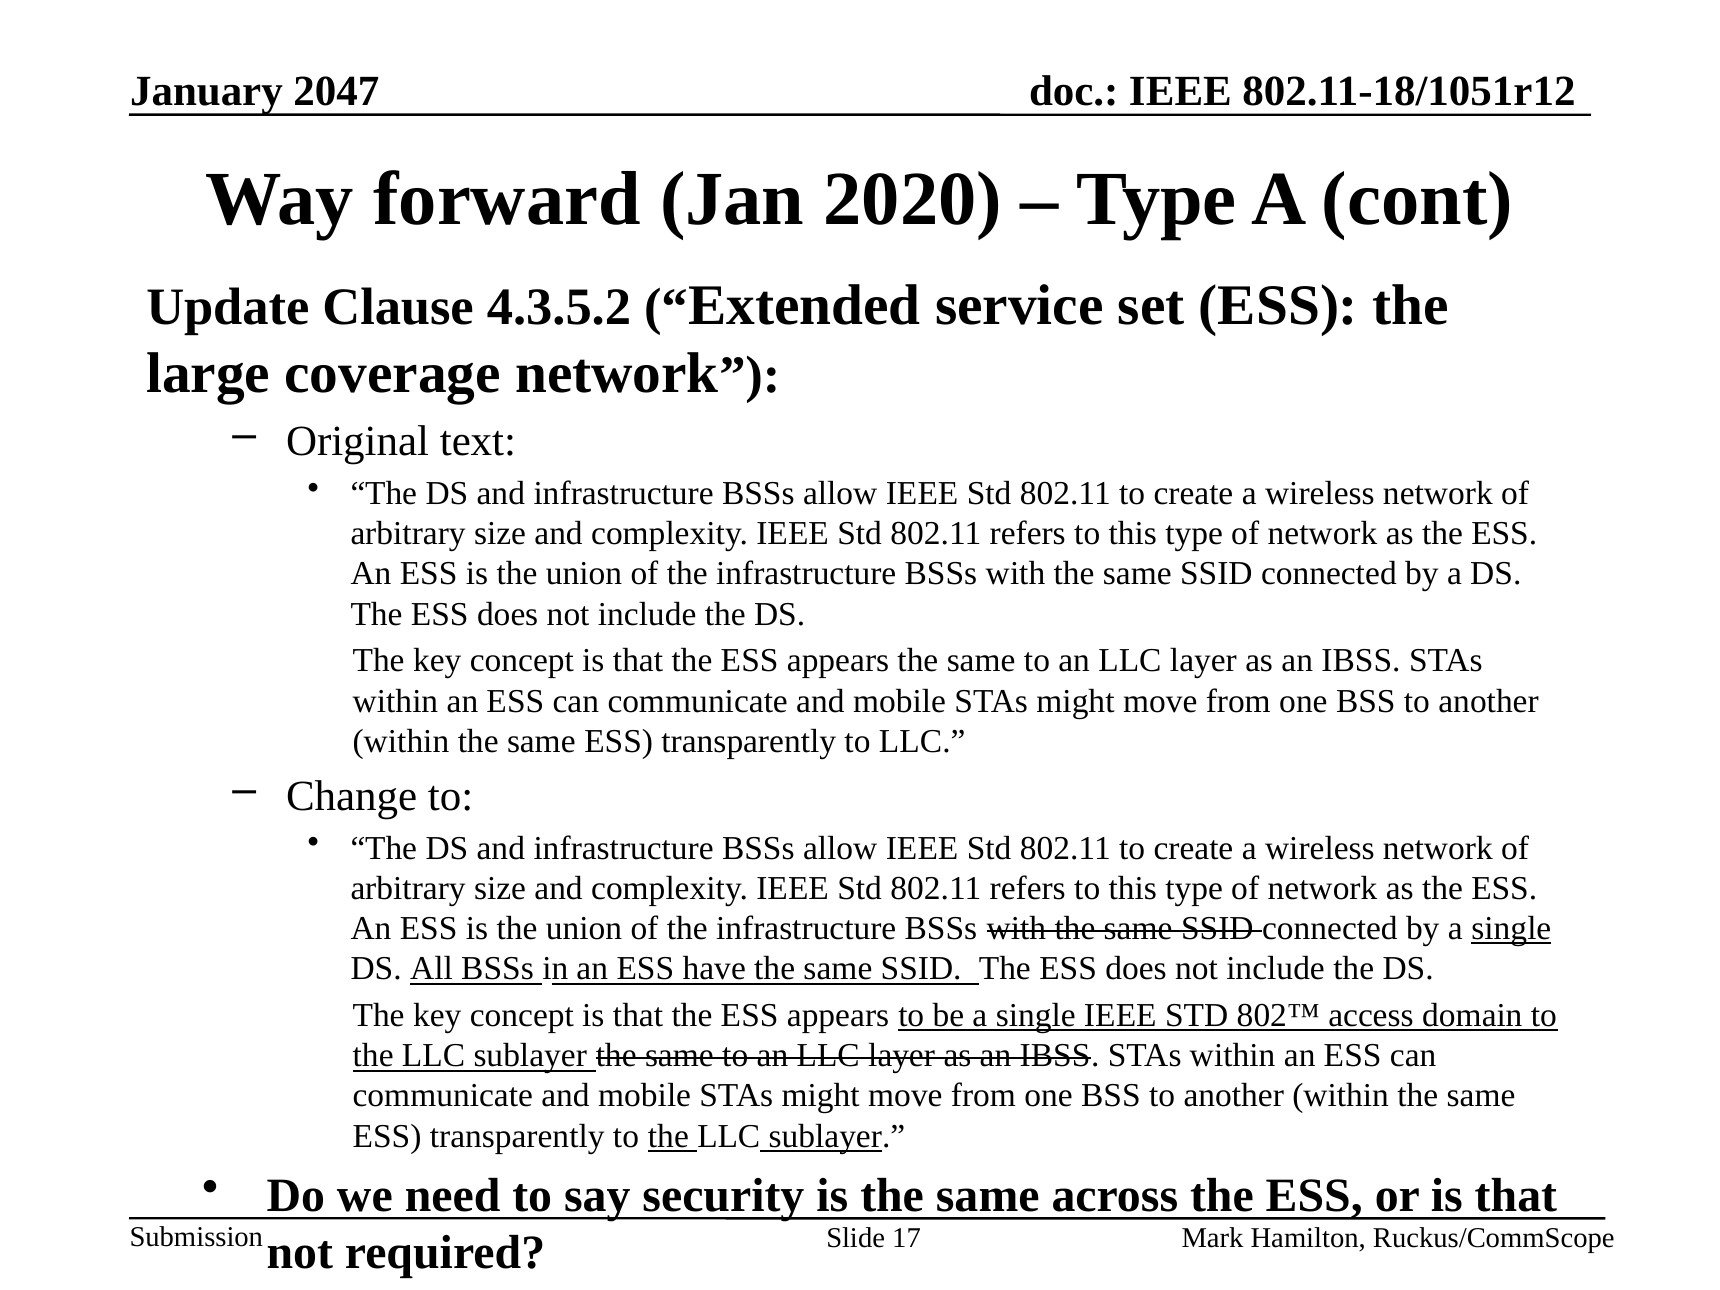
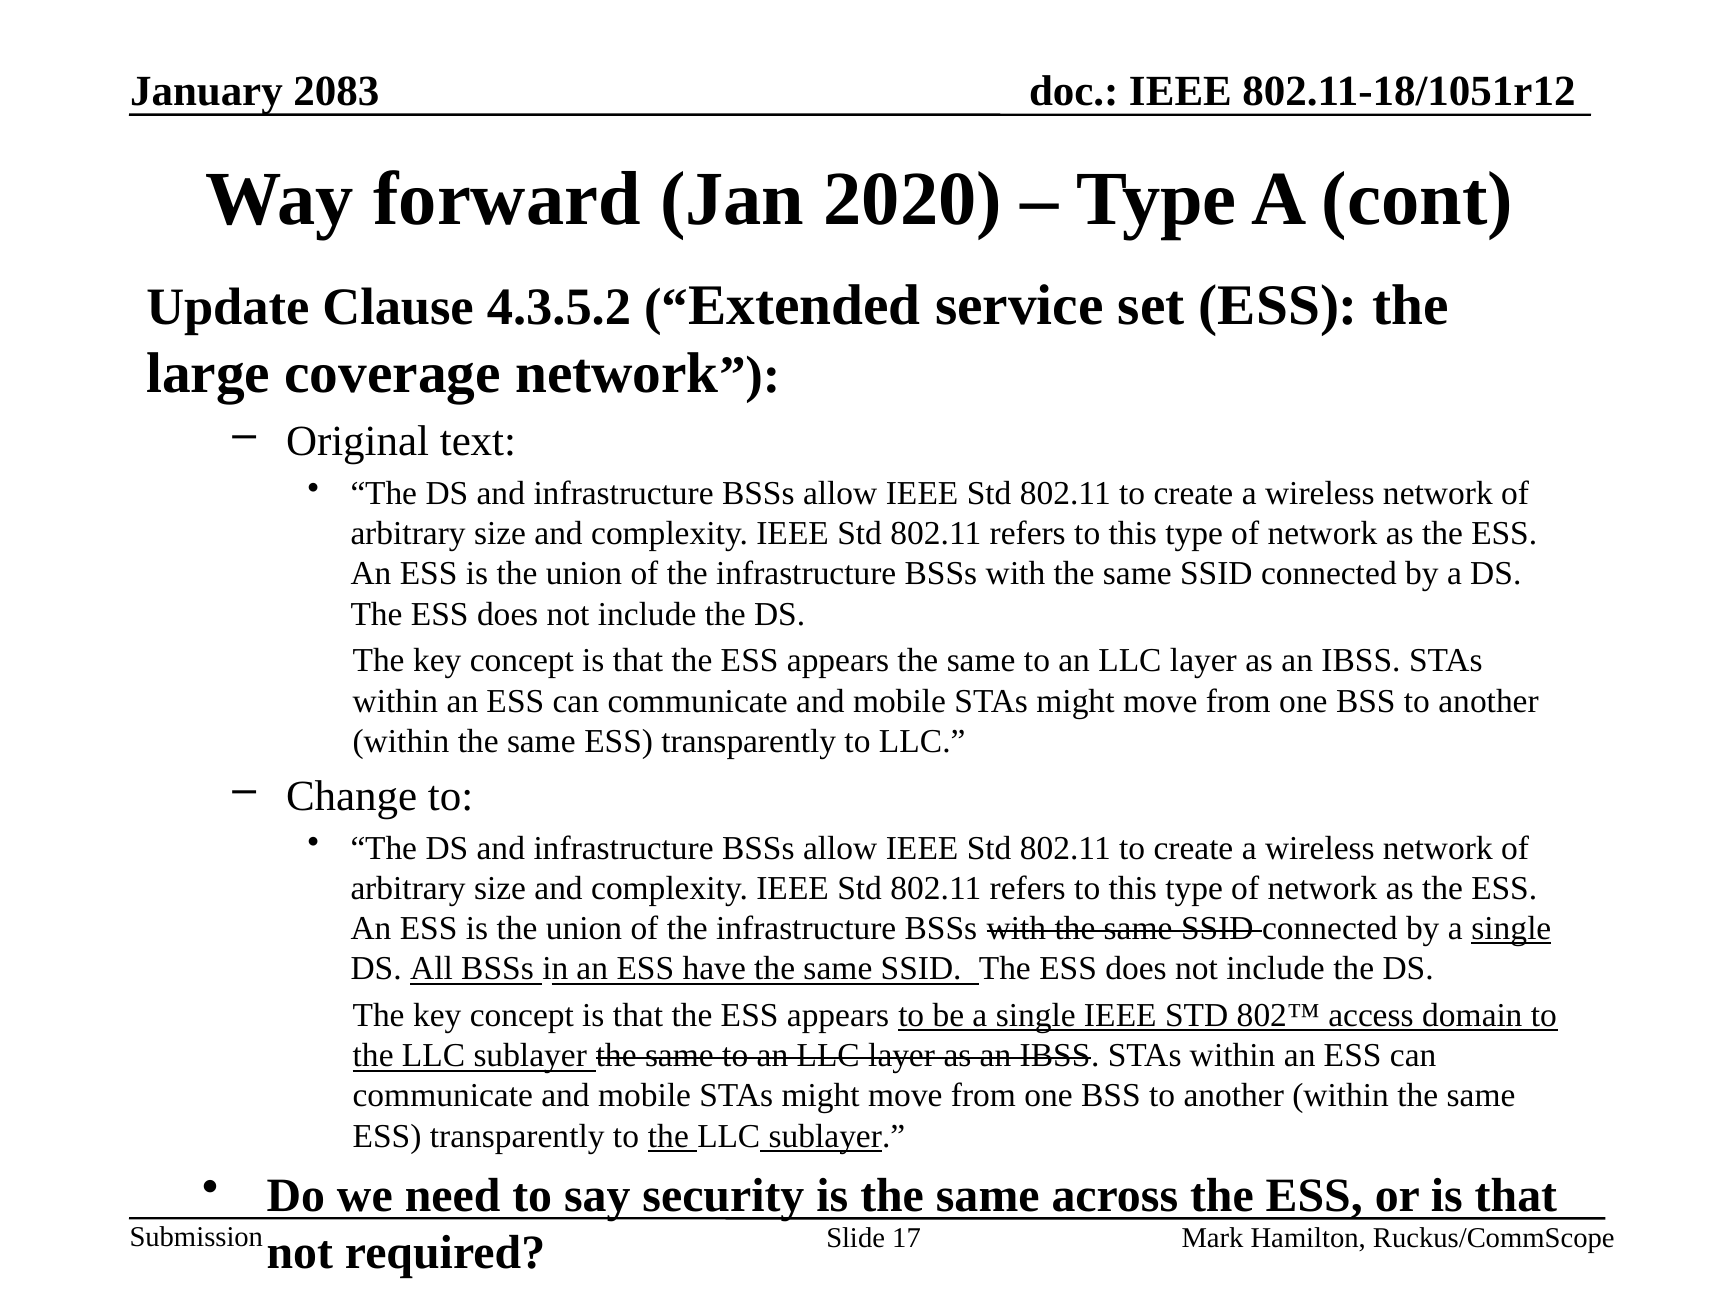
2047: 2047 -> 2083
